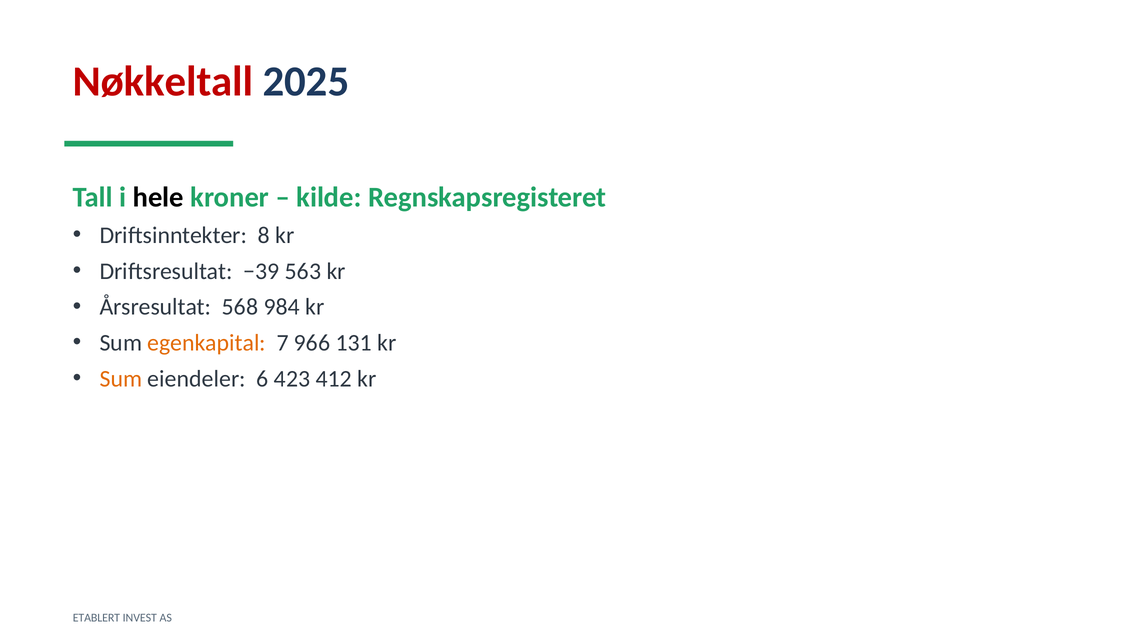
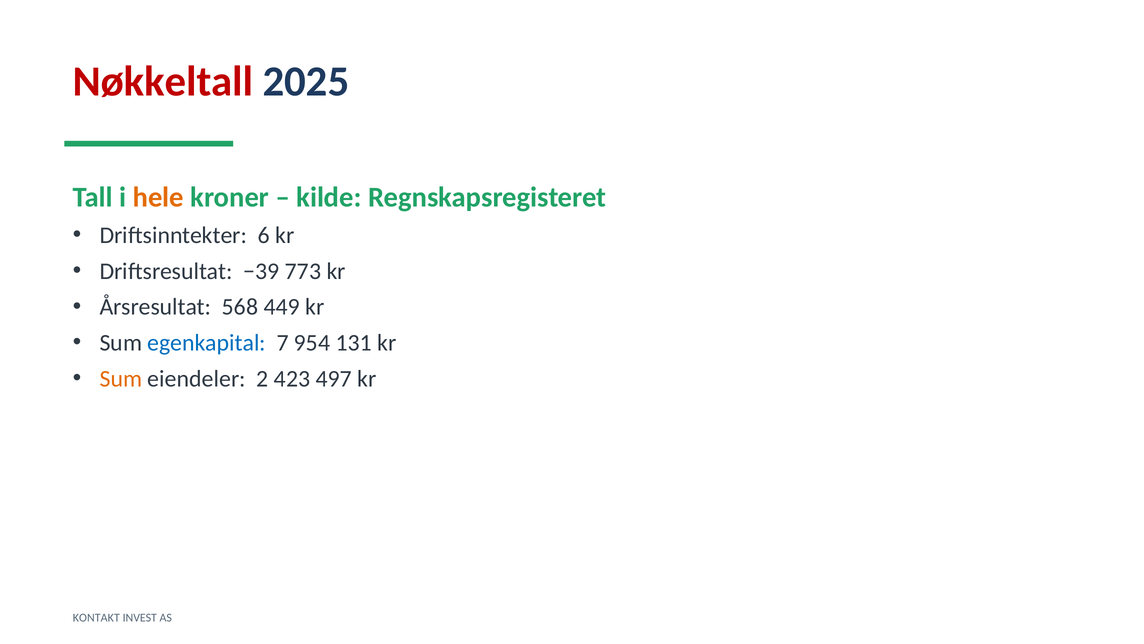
hele colour: black -> orange
8: 8 -> 6
563: 563 -> 773
984: 984 -> 449
egenkapital colour: orange -> blue
966: 966 -> 954
6: 6 -> 2
412: 412 -> 497
ETABLERT: ETABLERT -> KONTAKT
